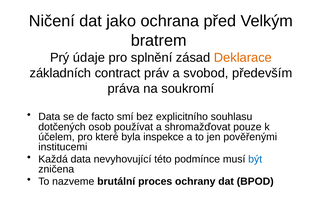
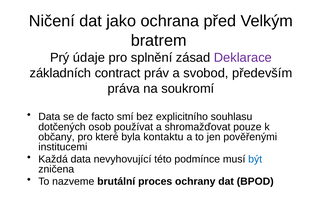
Deklarace colour: orange -> purple
účelem: účelem -> občany
inspekce: inspekce -> kontaktu
